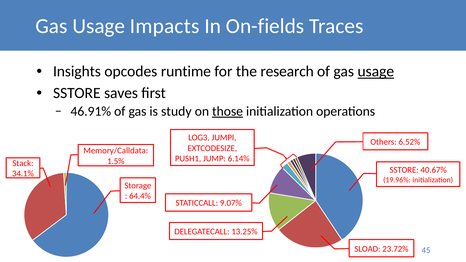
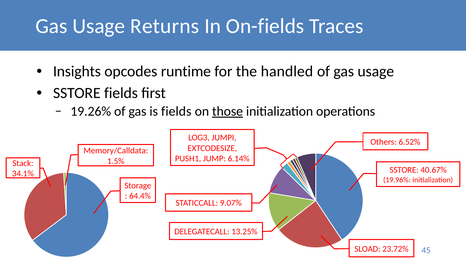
Impacts: Impacts -> Returns
research: research -> handled
usage at (376, 72) underline: present -> none
SSTORE saves: saves -> fields
46.91%: 46.91% -> 19.26%
is study: study -> fields
